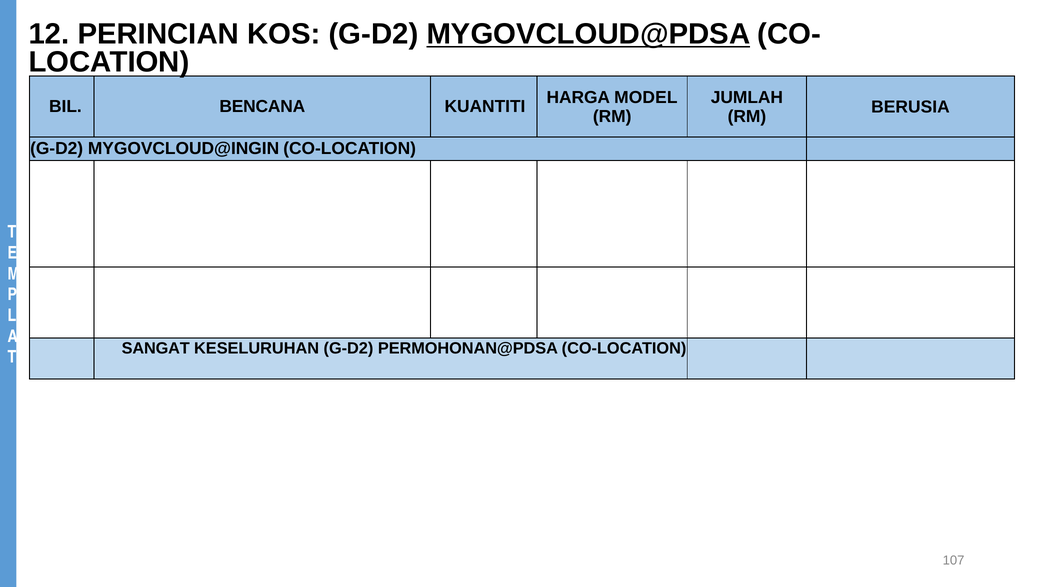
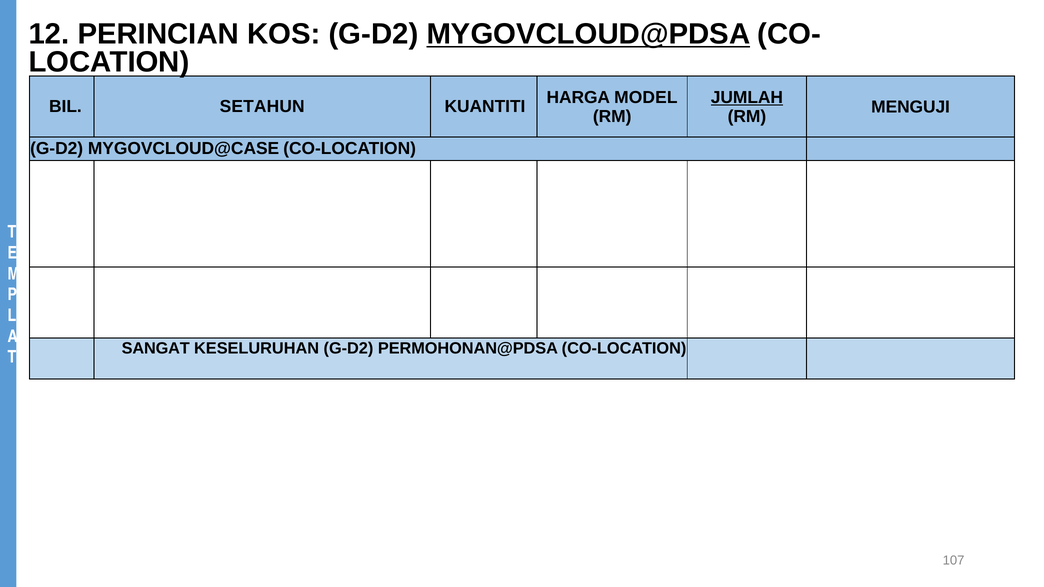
JUMLAH underline: none -> present
BENCANA: BENCANA -> SETAHUN
BERUSIA: BERUSIA -> MENGUJI
MYGOVCLOUD@INGIN: MYGOVCLOUD@INGIN -> MYGOVCLOUD@CASE
